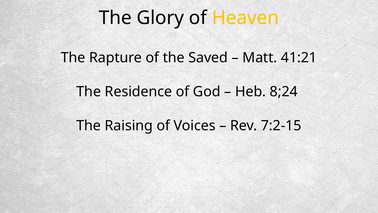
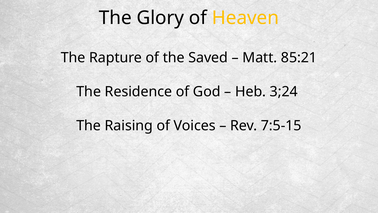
41:21: 41:21 -> 85:21
8;24: 8;24 -> 3;24
7:2-15: 7:2-15 -> 7:5-15
